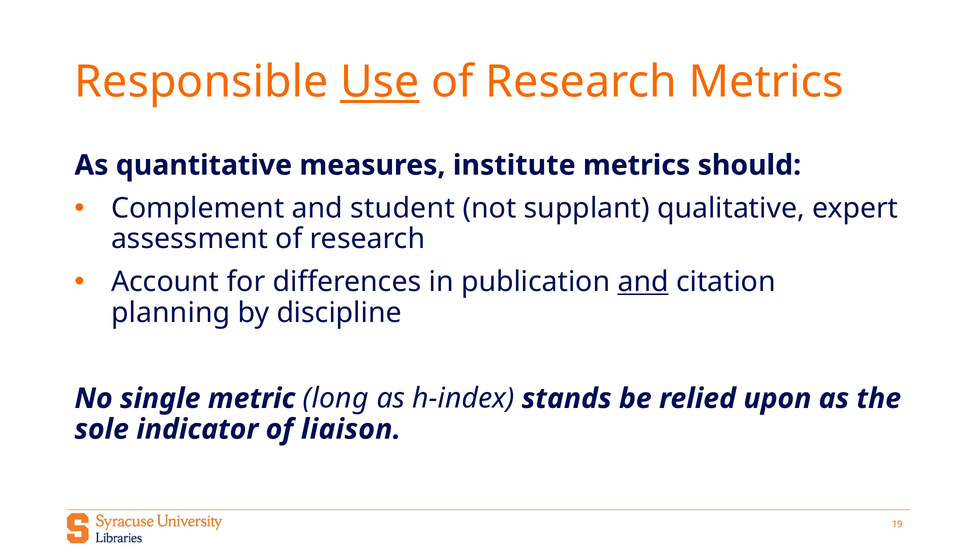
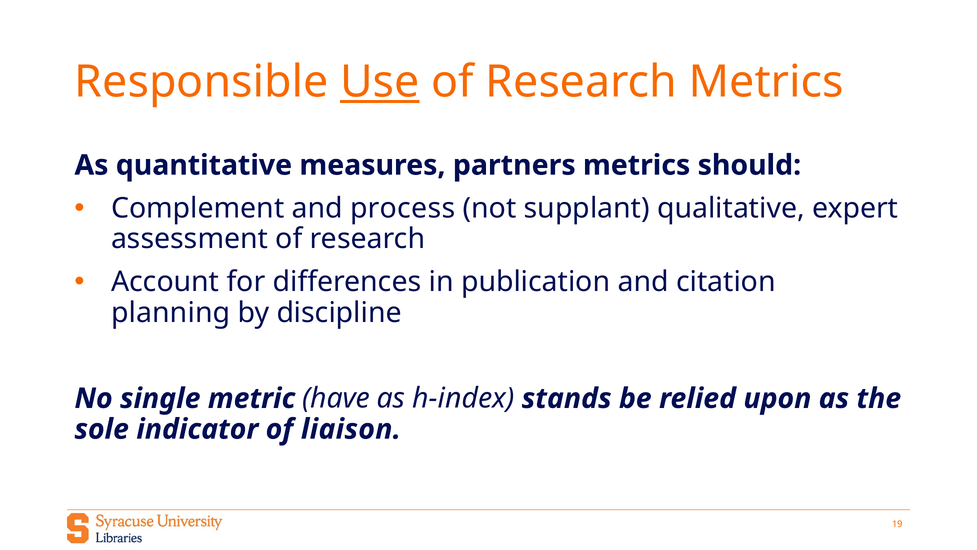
institute: institute -> partners
student: student -> process
and at (643, 282) underline: present -> none
long: long -> have
